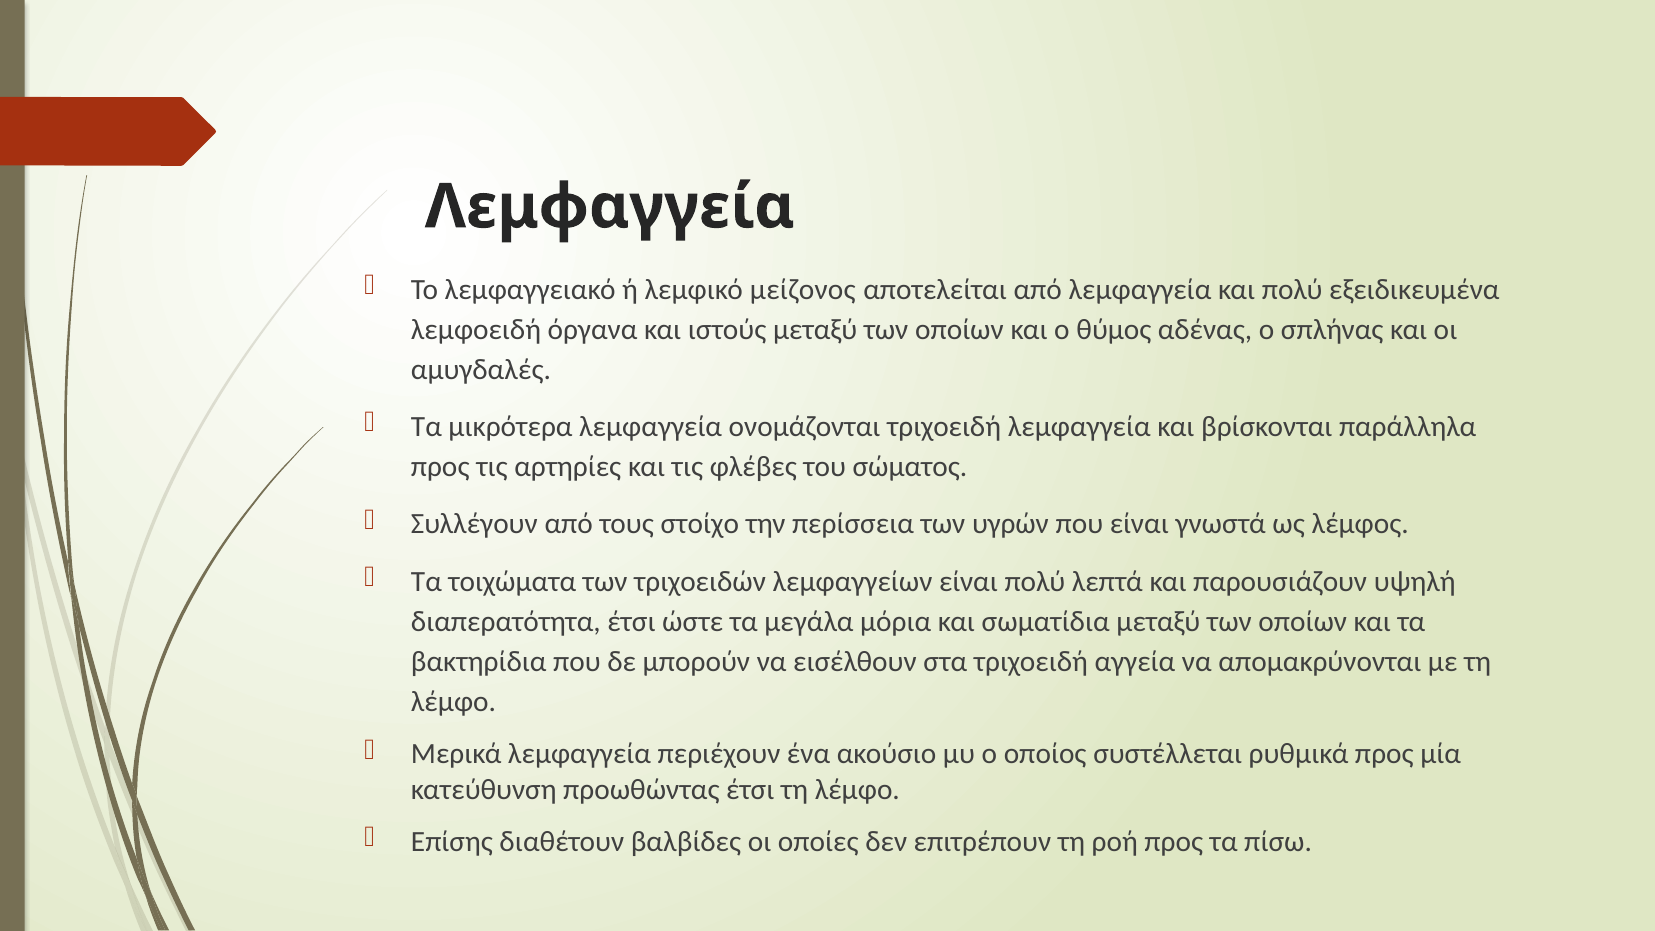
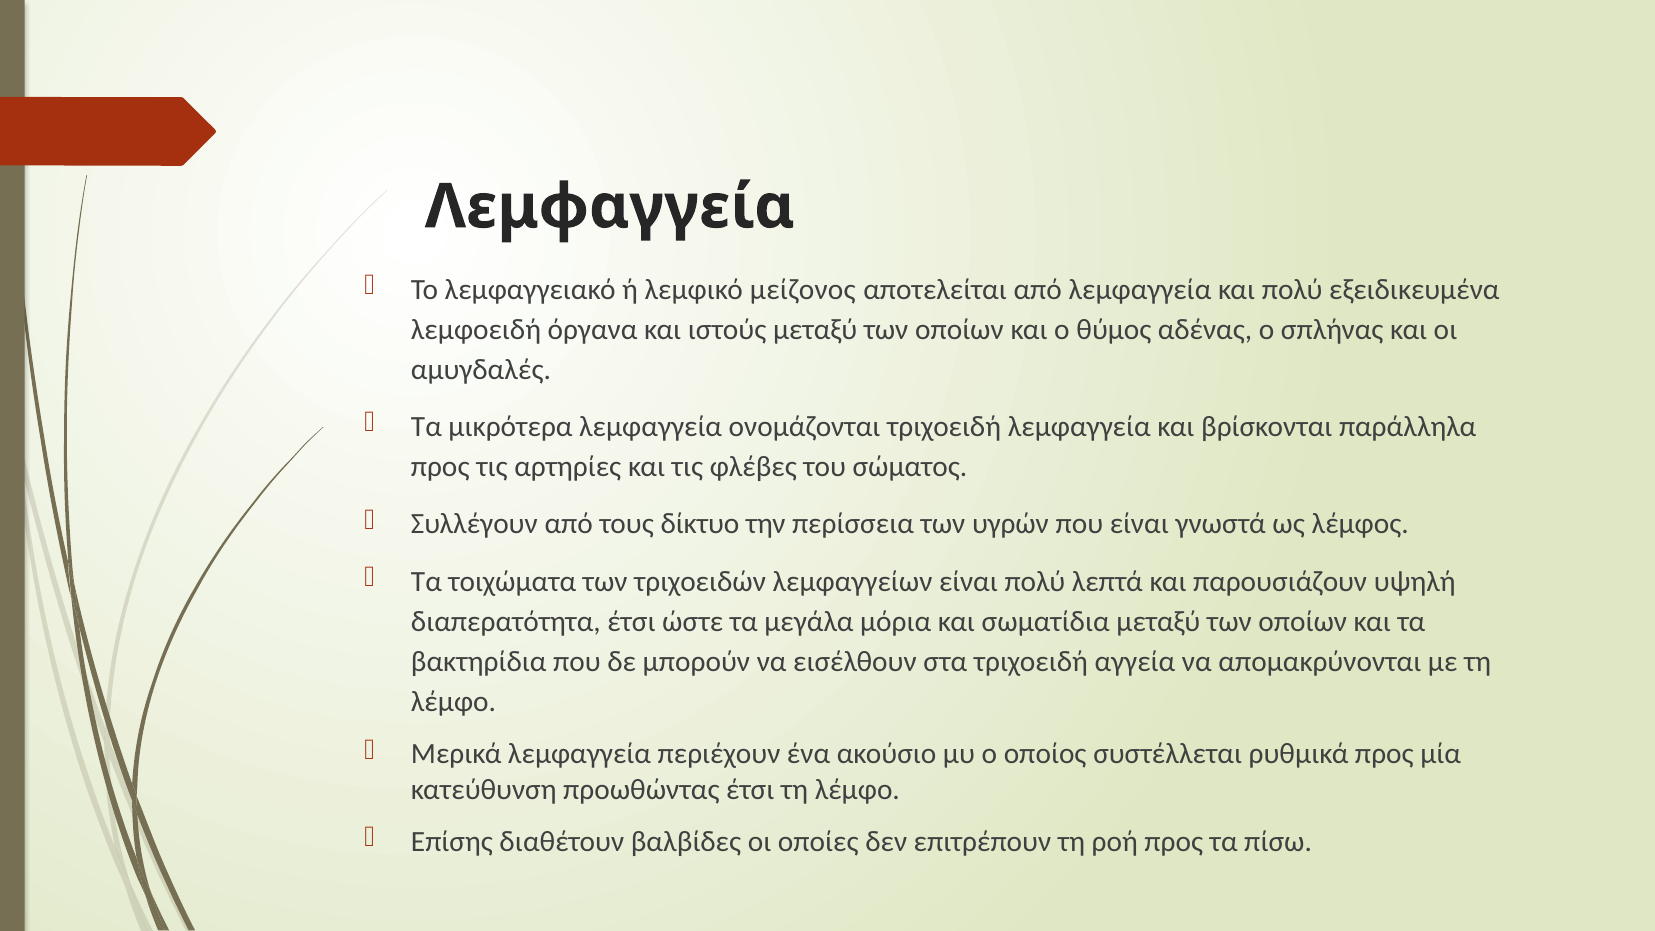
στοίχο: στοίχο -> δίκτυο
